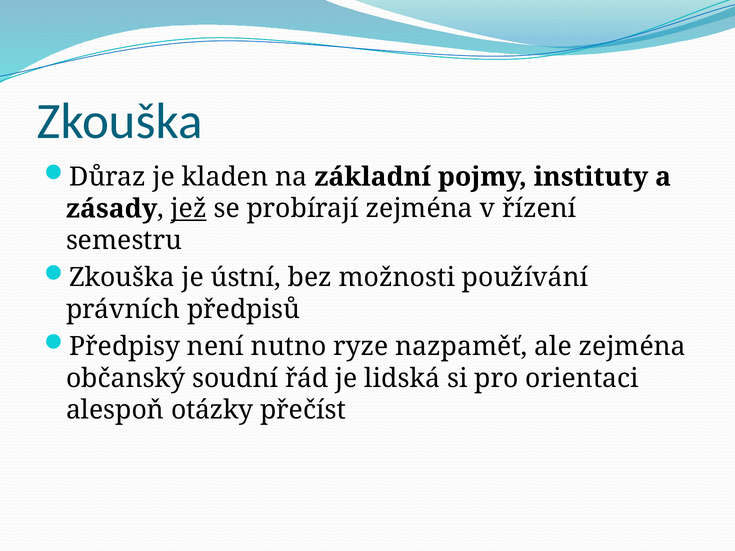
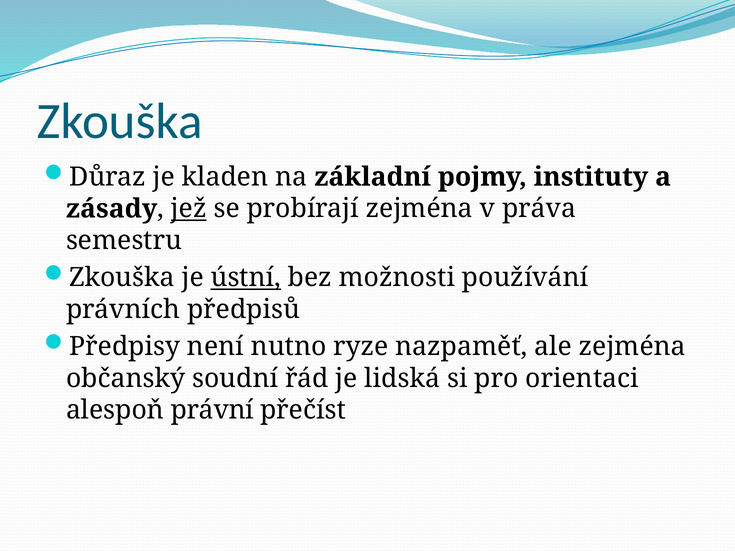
řízení: řízení -> práva
ústní underline: none -> present
otázky: otázky -> právní
